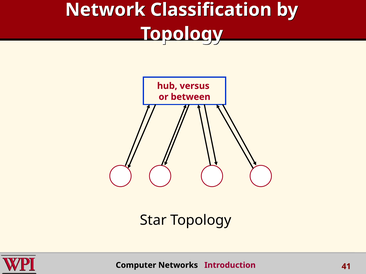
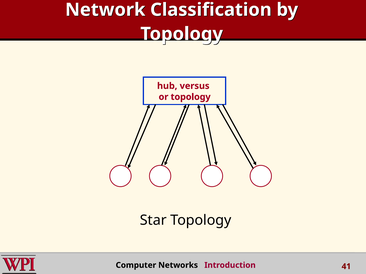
or between: between -> topology
